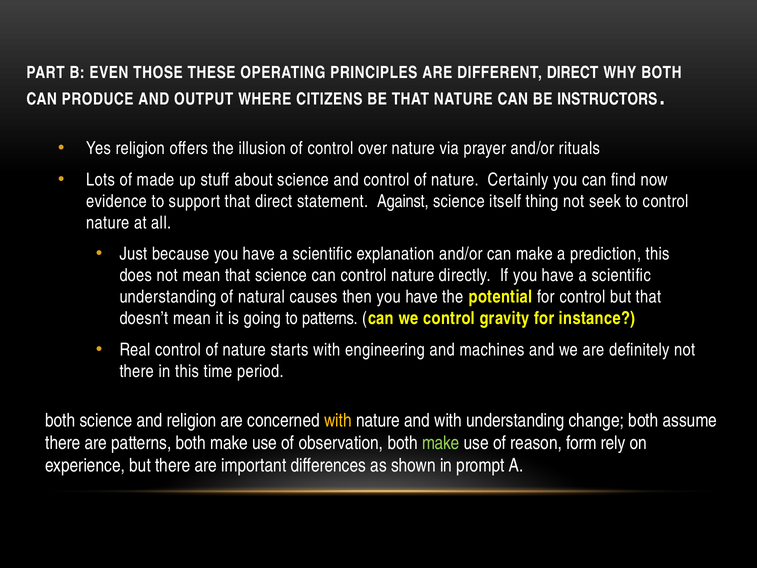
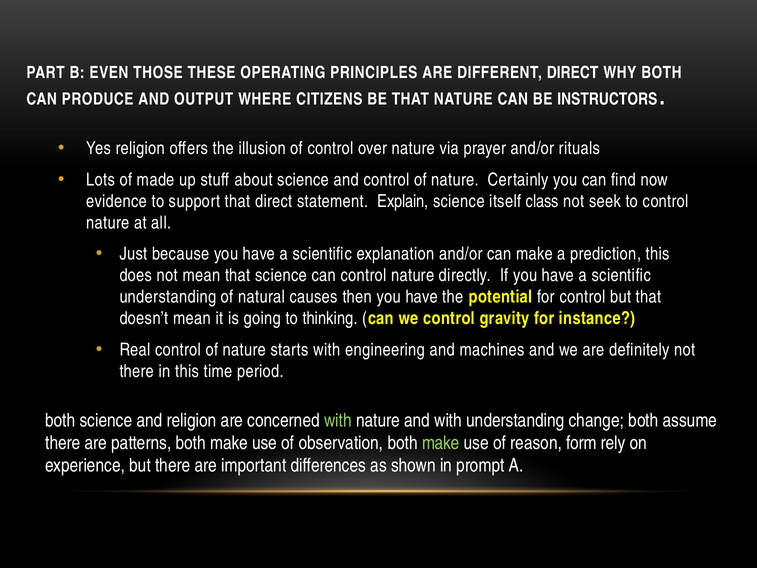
Against: Against -> Explain
thing: thing -> class
to patterns: patterns -> thinking
with at (338, 420) colour: yellow -> light green
